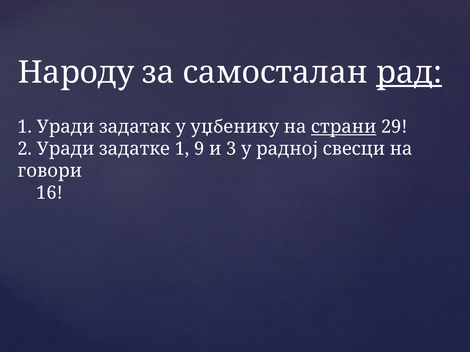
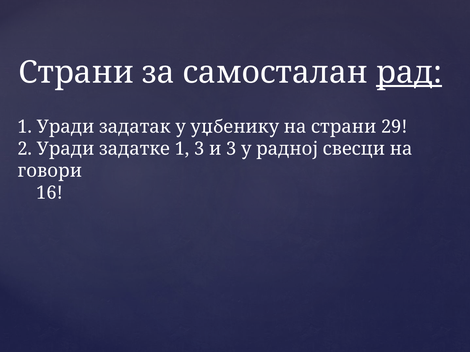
Народу at (76, 73): Народу -> Страни
страни at (344, 127) underline: present -> none
1 9: 9 -> 3
